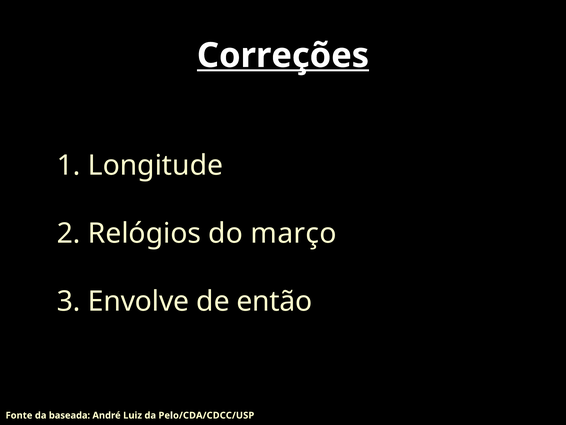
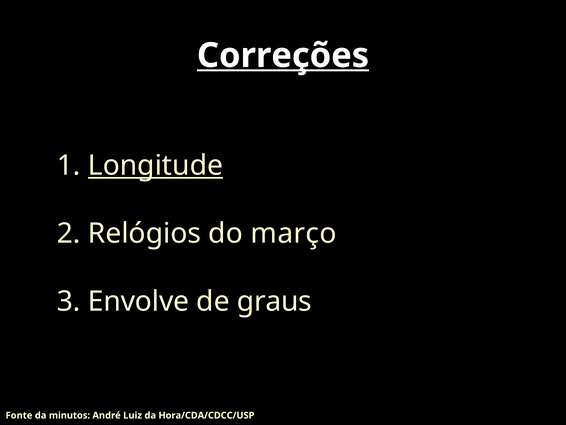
Longitude underline: none -> present
então: então -> graus
baseada: baseada -> minutos
Pelo/CDA/CDCC/USP: Pelo/CDA/CDCC/USP -> Hora/CDA/CDCC/USP
